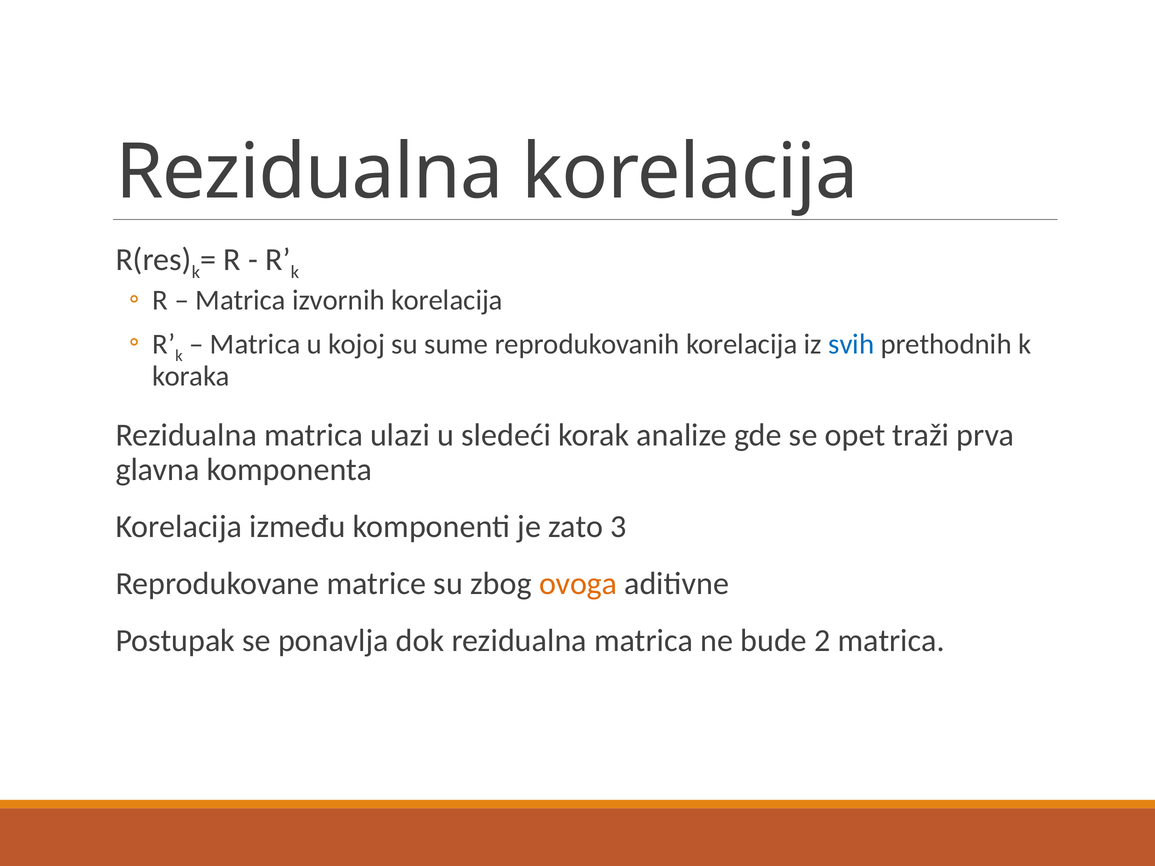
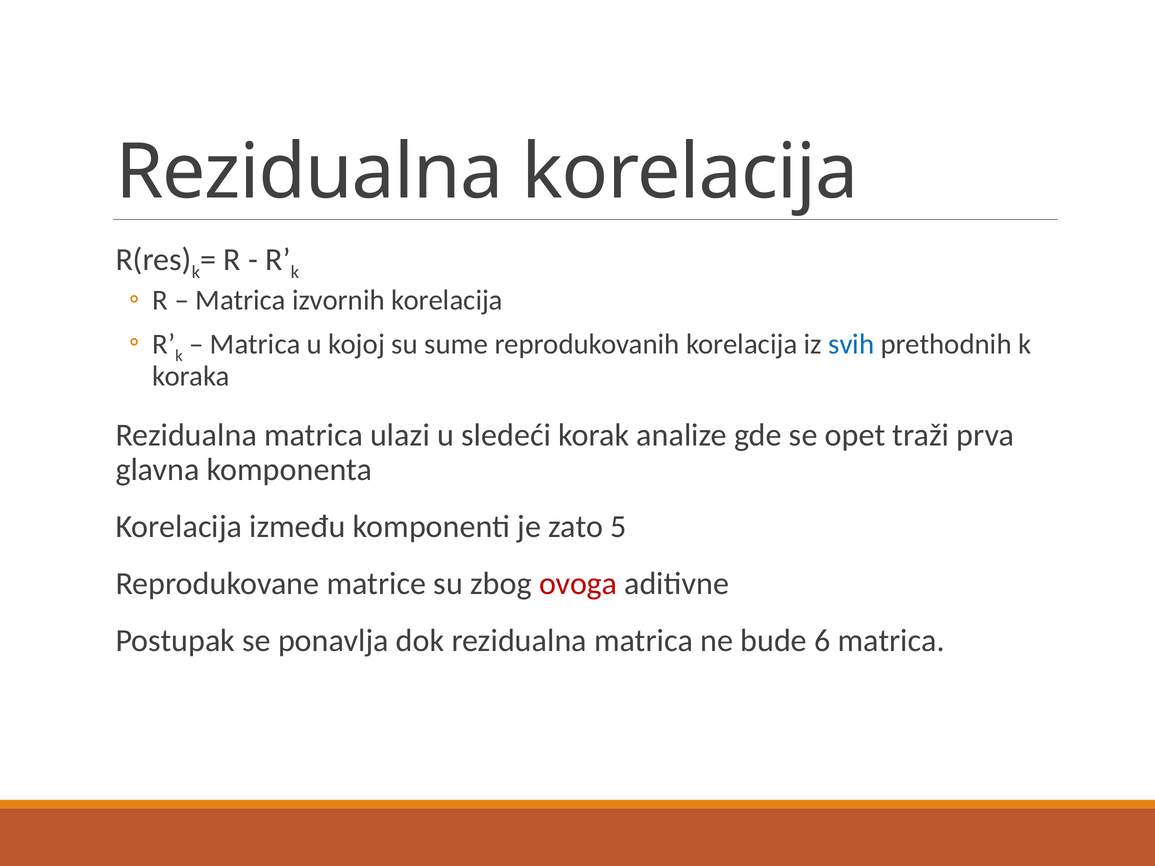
3: 3 -> 5
ovoga colour: orange -> red
2: 2 -> 6
